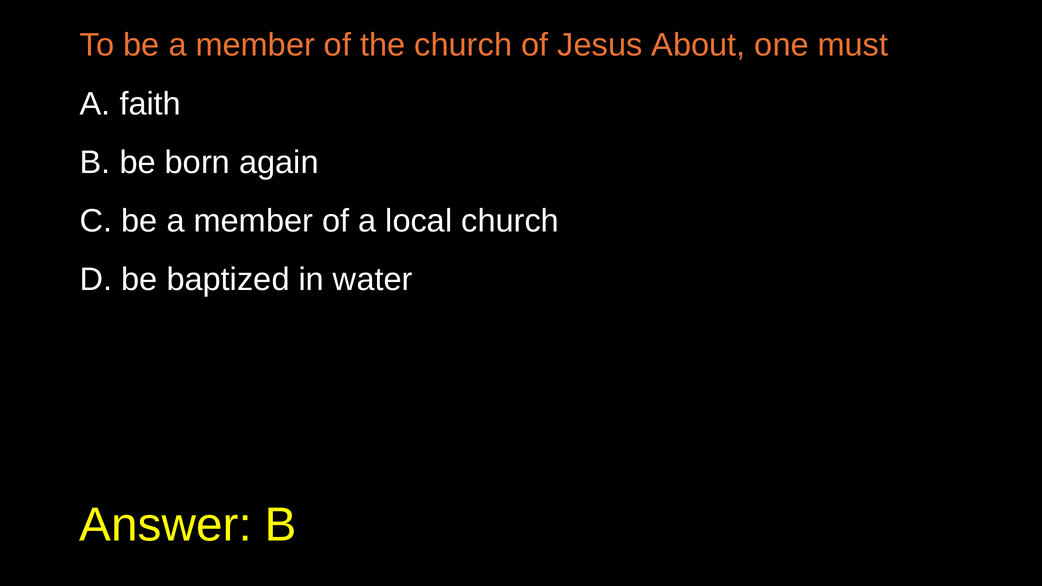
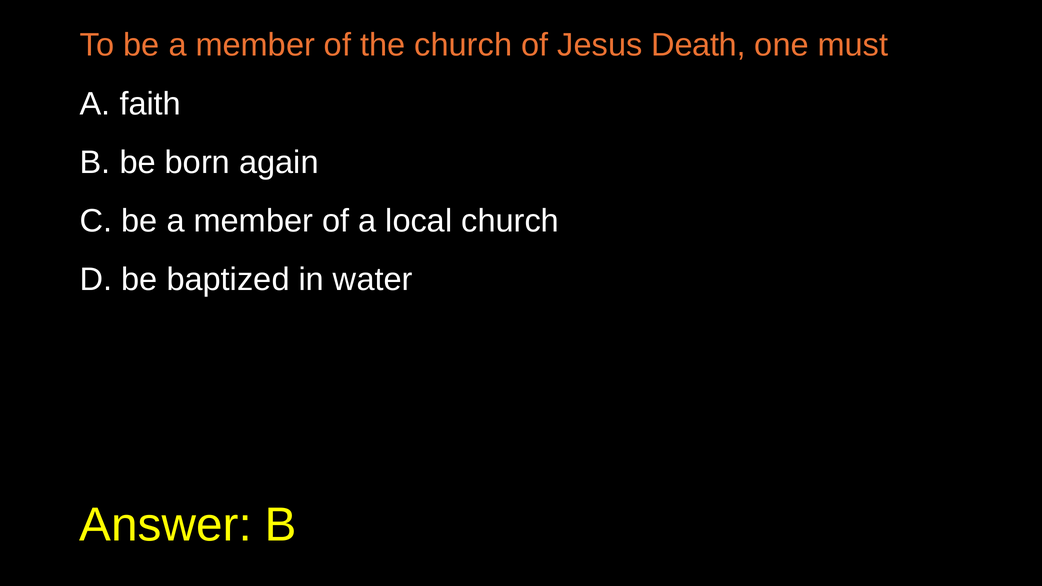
About: About -> Death
